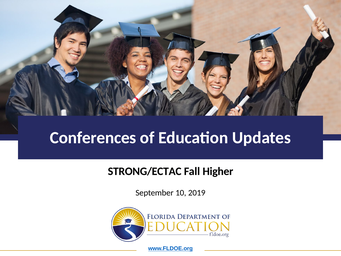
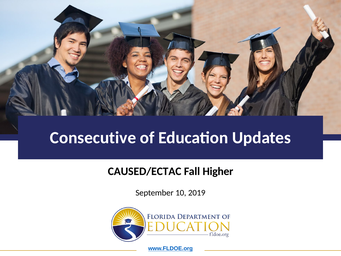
Conferences: Conferences -> Consecutive
STRONG/ECTAC: STRONG/ECTAC -> CAUSED/ECTAC
